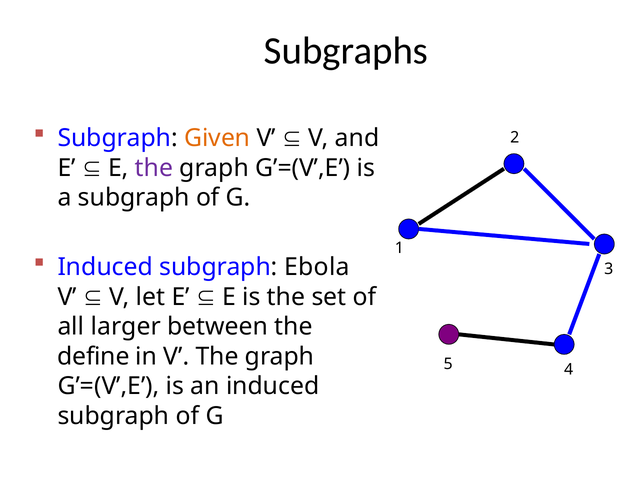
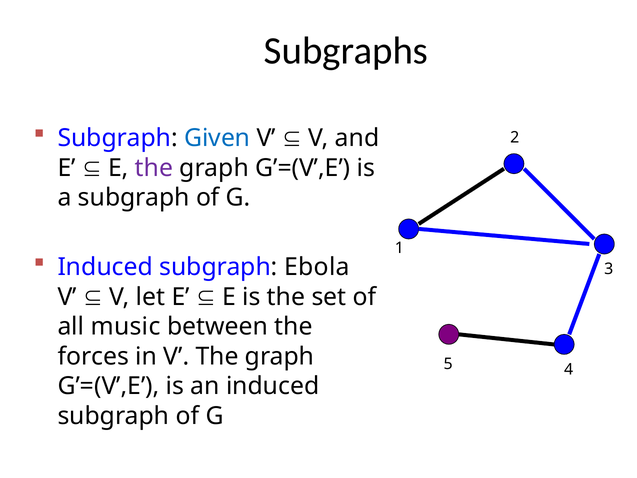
Given colour: orange -> blue
larger: larger -> music
define: define -> forces
